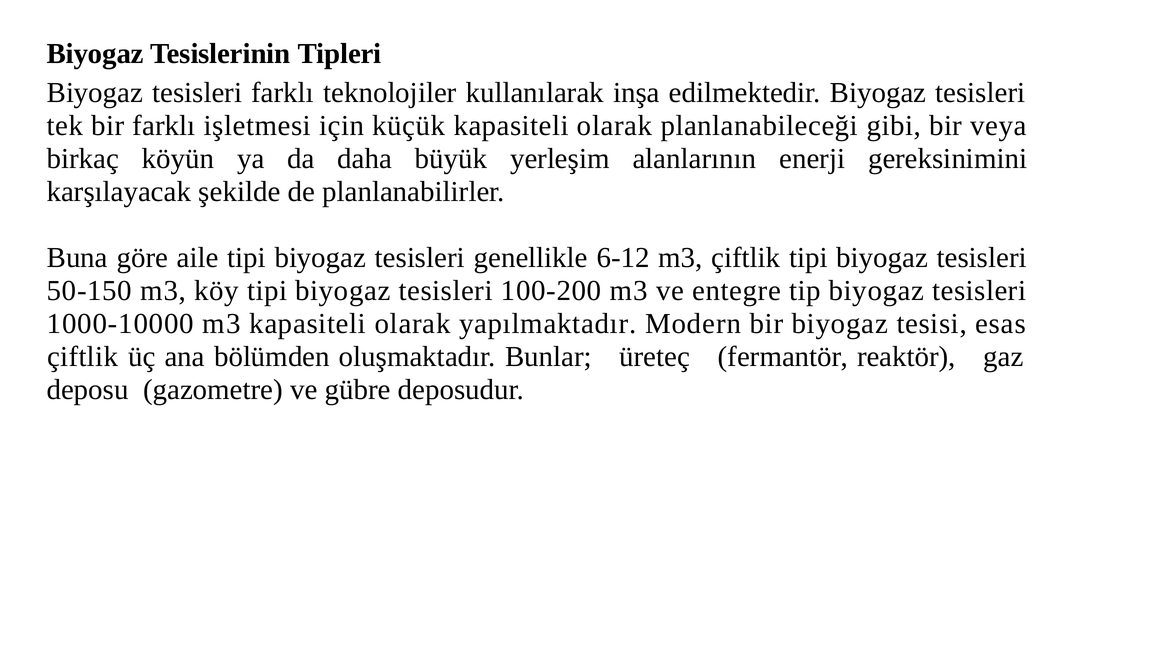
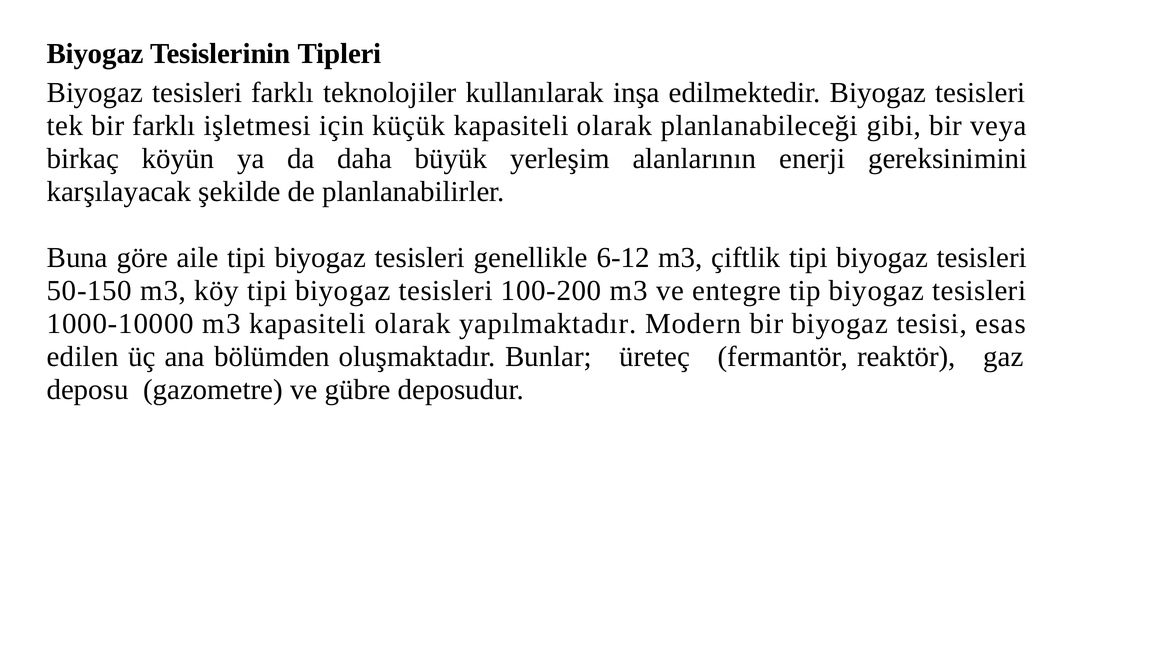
çiftlik at (83, 357): çiftlik -> edilen
